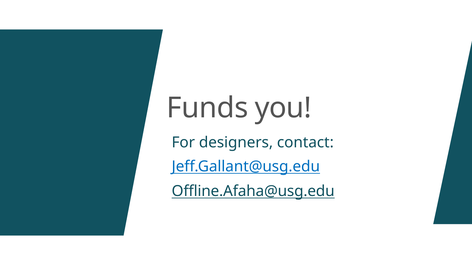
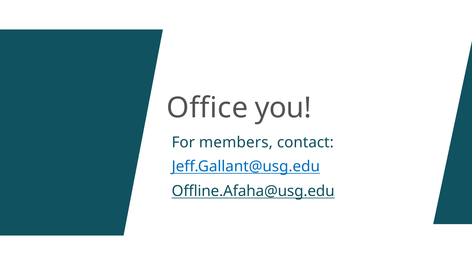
Funds: Funds -> Office
designers: designers -> members
